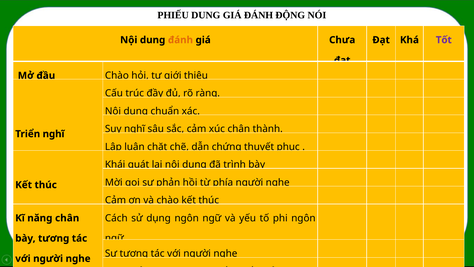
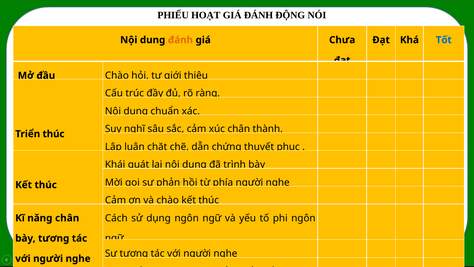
PHIẾU DUNG: DUNG -> HOẠT
Tốt colour: purple -> blue
Triển nghĩ: nghĩ -> thúc
